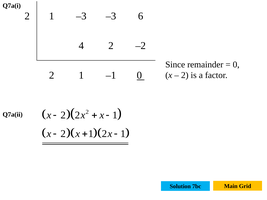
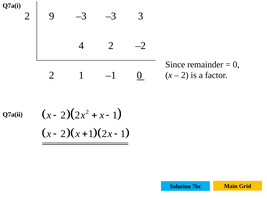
1 at (52, 16): 1 -> 9
6: 6 -> 3
